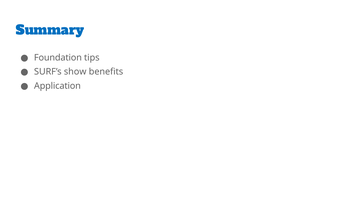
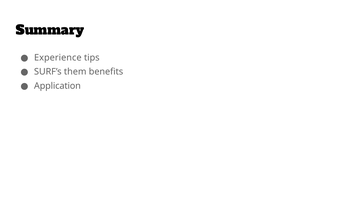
Summary colour: blue -> black
Foundation: Foundation -> Experience
show: show -> them
